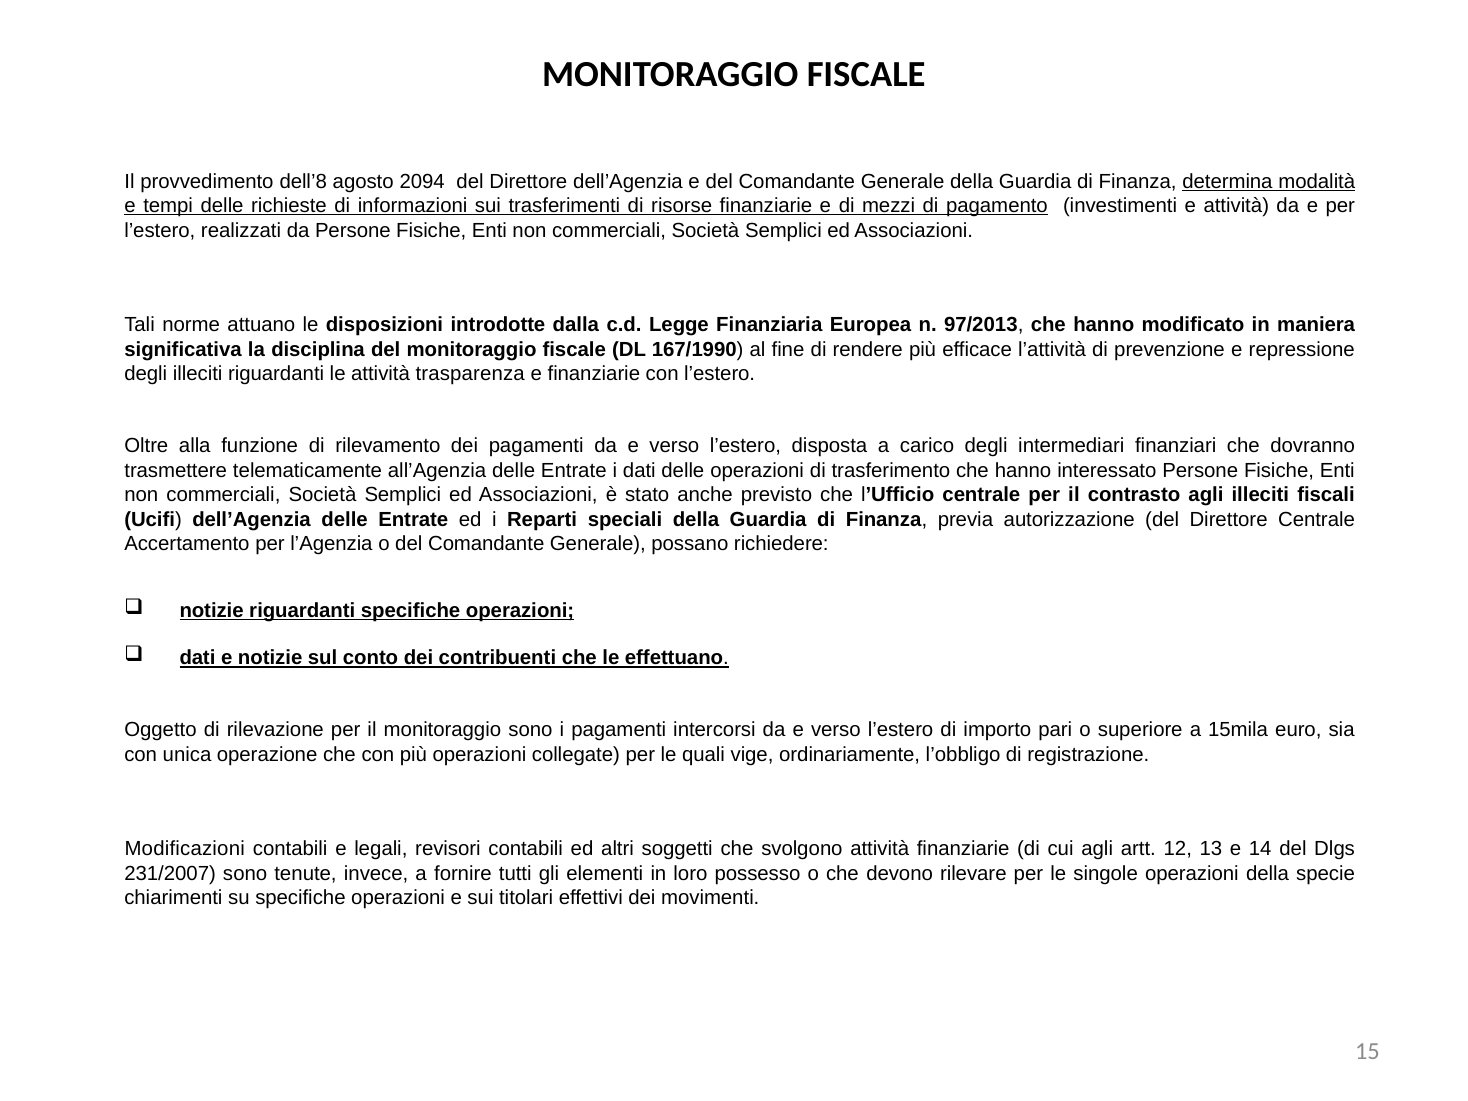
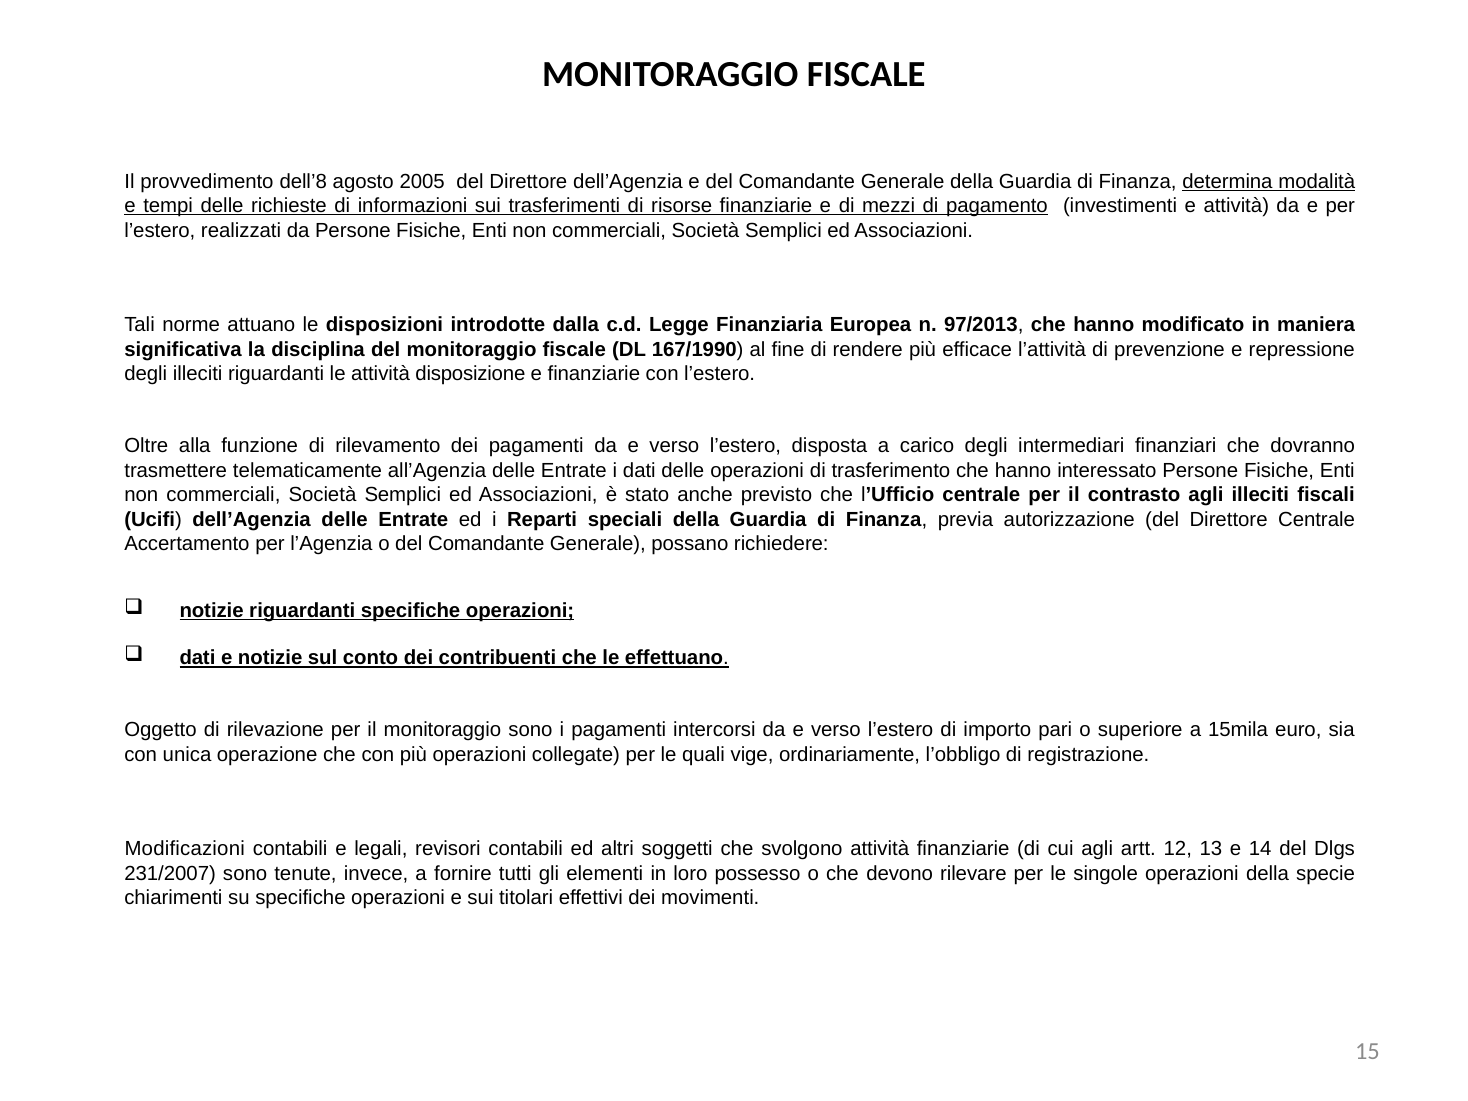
2094: 2094 -> 2005
trasparenza: trasparenza -> disposizione
